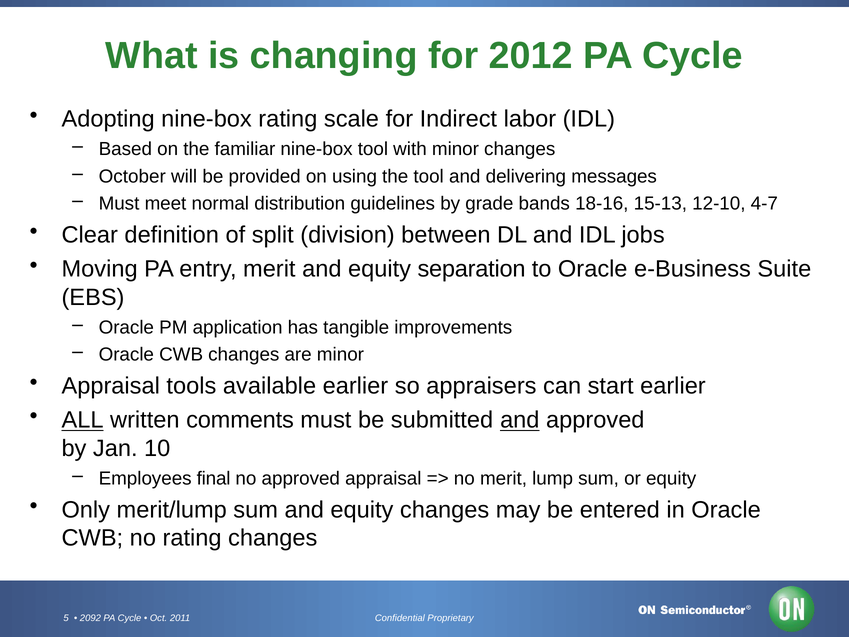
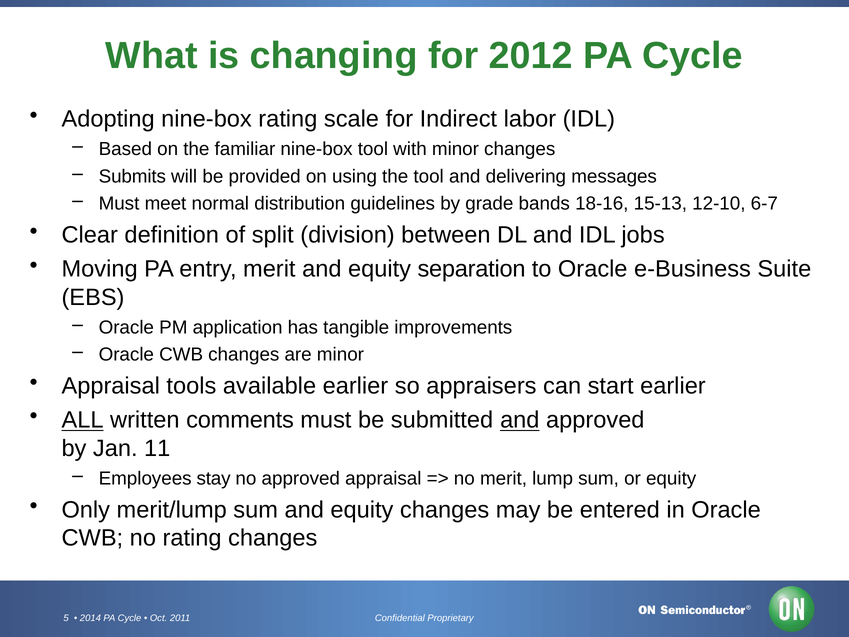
October: October -> Submits
4-7: 4-7 -> 6-7
10: 10 -> 11
final: final -> stay
2092: 2092 -> 2014
